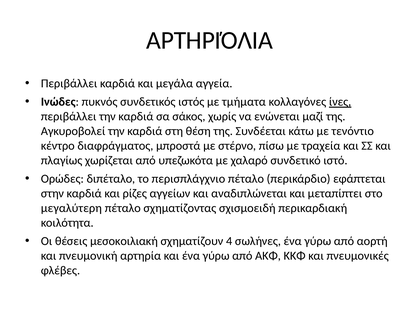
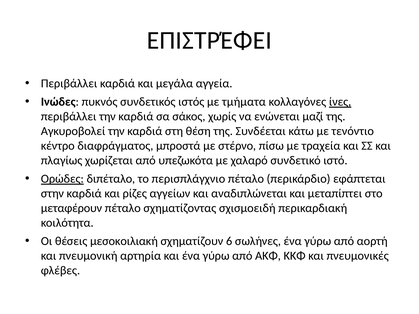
ΑΡΤΗΡΙΌΛΙΑ: ΑΡΤΗΡΙΌΛΙΑ -> ΕΠΙΣΤΡΈΦΕΙ
Ορώδες underline: none -> present
μεγαλύτερη: μεγαλύτερη -> μεταφέρουν
4: 4 -> 6
